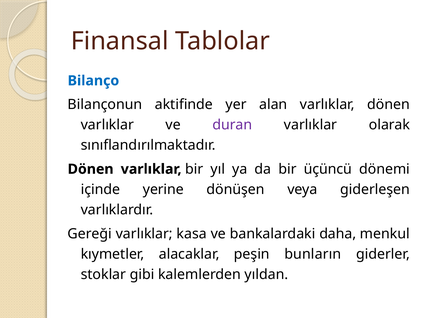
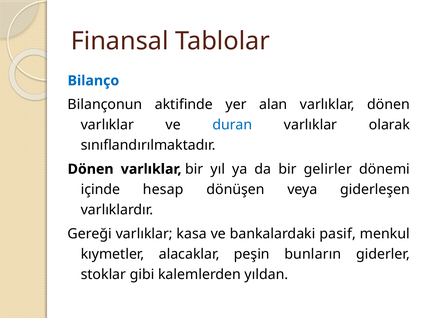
duran colour: purple -> blue
üçüncü: üçüncü -> gelirler
yerine: yerine -> hesap
daha: daha -> pasif
